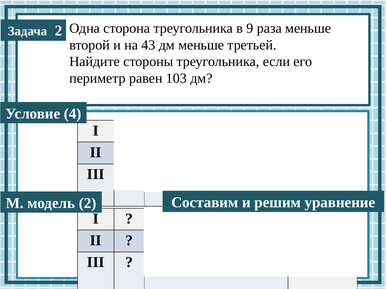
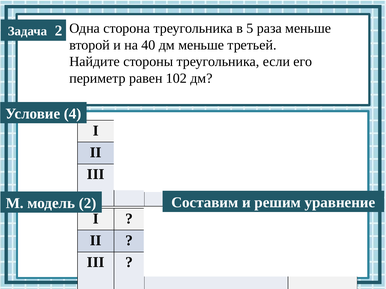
9: 9 -> 5
43: 43 -> 40
103: 103 -> 102
